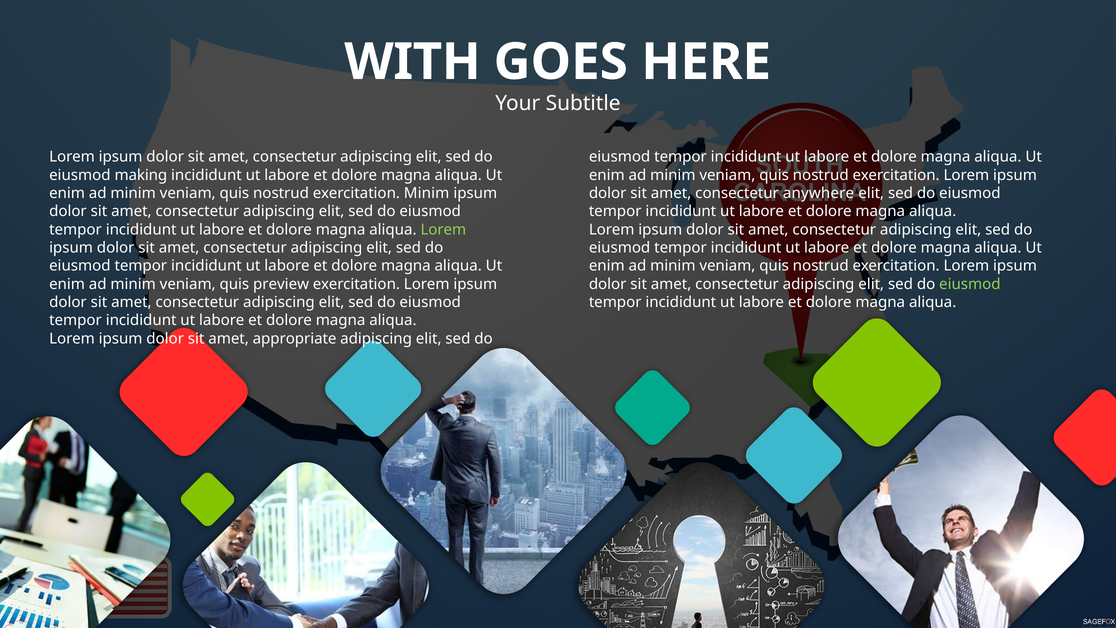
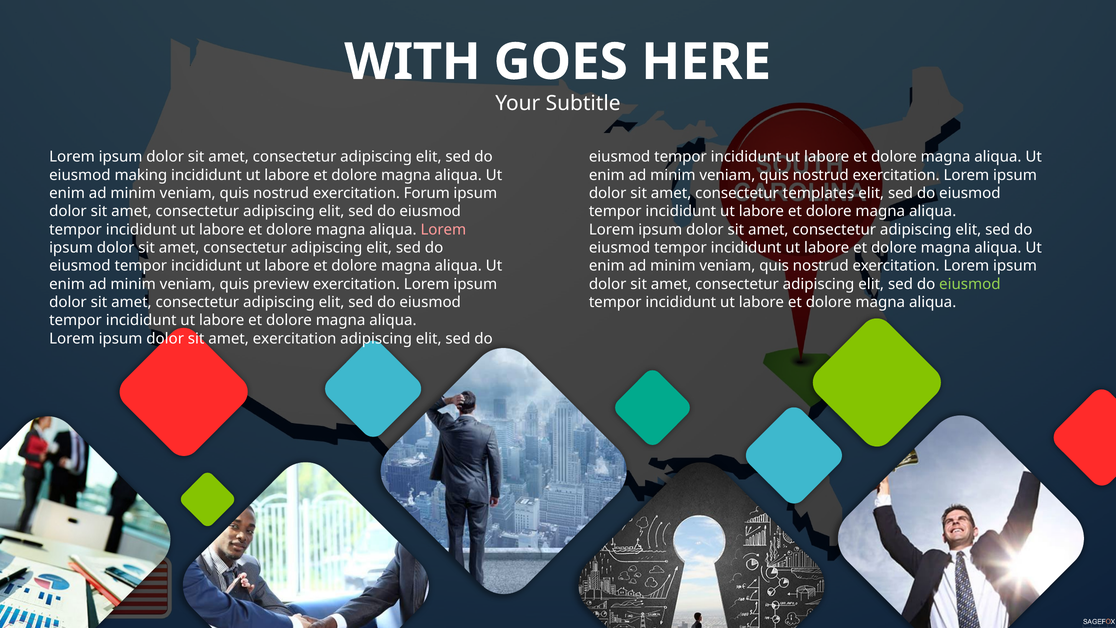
exercitation Minim: Minim -> Forum
anywhere: anywhere -> templates
Lorem at (443, 230) colour: light green -> pink
amet appropriate: appropriate -> exercitation
